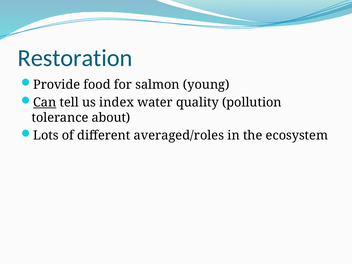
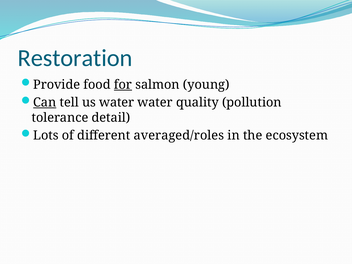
for underline: none -> present
us index: index -> water
about: about -> detail
